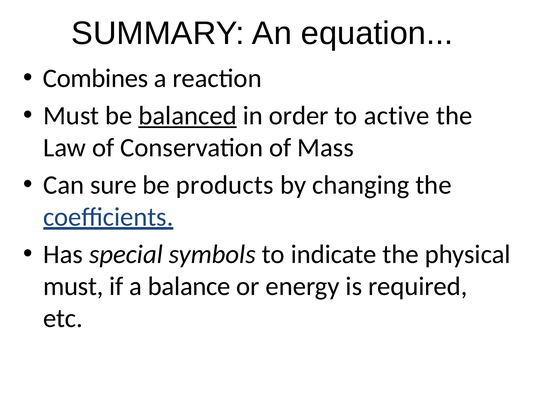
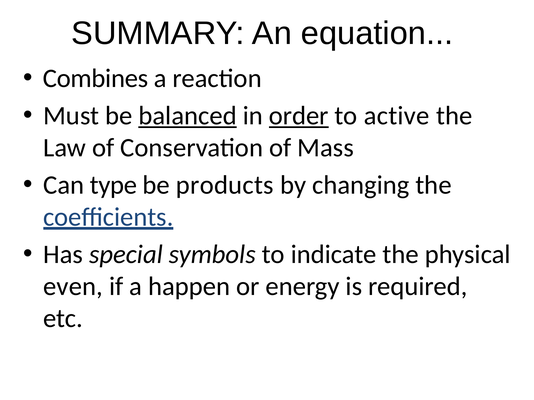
order underline: none -> present
sure: sure -> type
must at (73, 287): must -> even
balance: balance -> happen
